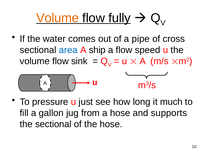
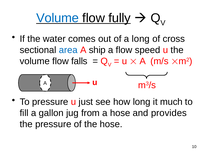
Volume at (58, 18) colour: orange -> blue
a pipe: pipe -> long
sink: sink -> falls
supports: supports -> provides
the sectional: sectional -> pressure
